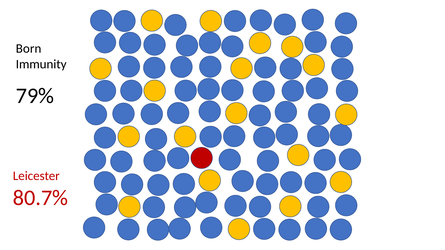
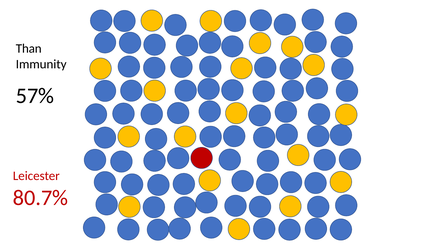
Born: Born -> Than
79%: 79% -> 57%
